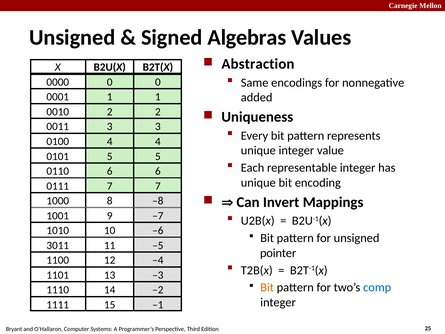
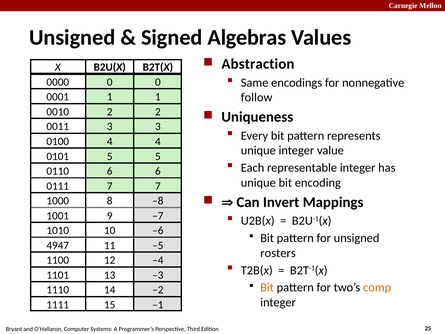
added: added -> follow
3011: 3011 -> 4947
pointer: pointer -> rosters
comp colour: blue -> orange
